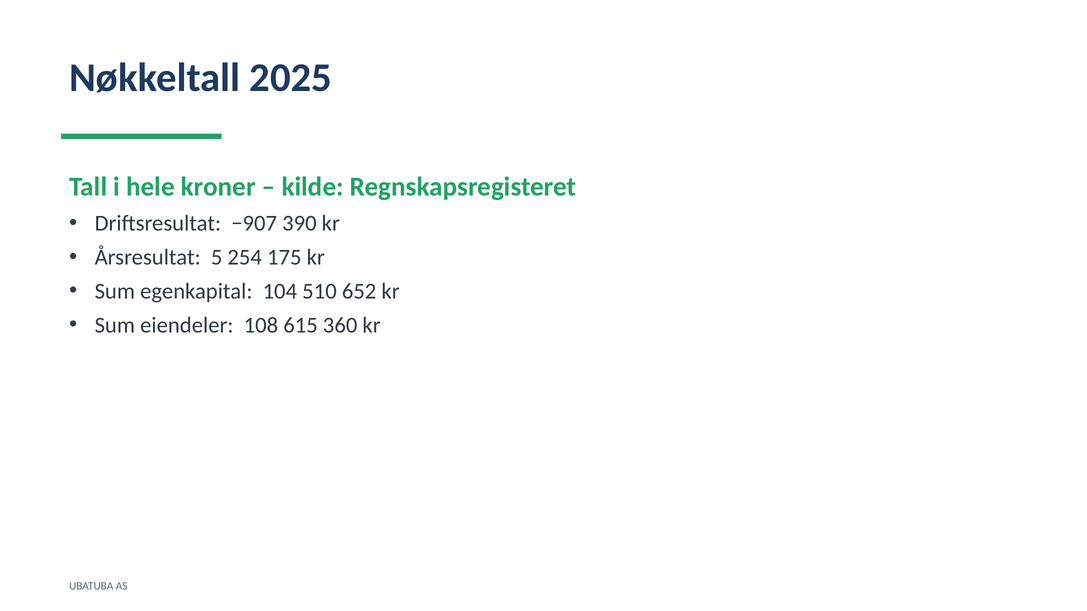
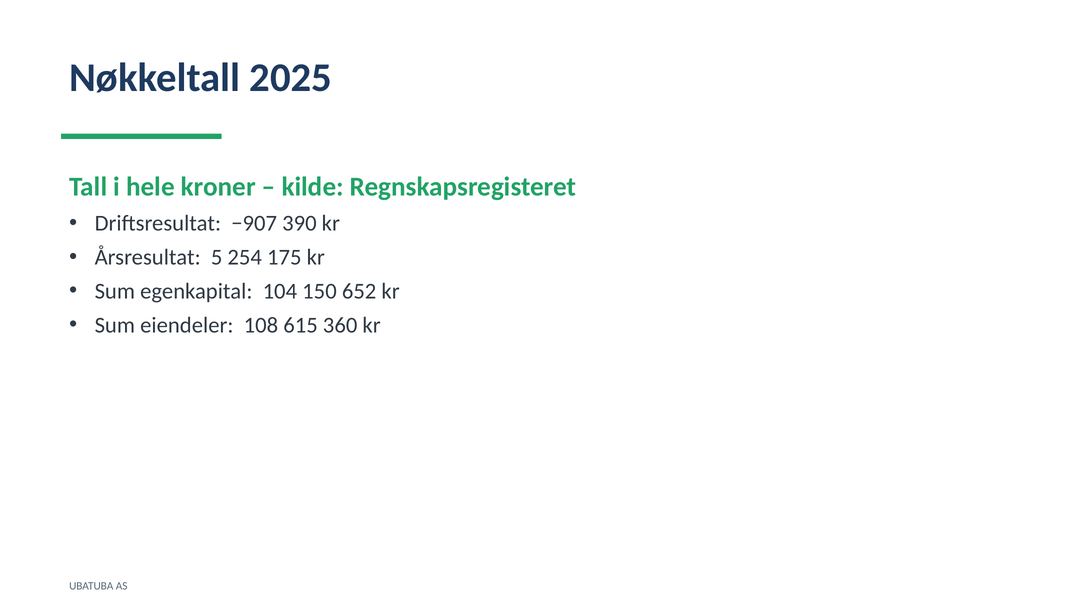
510: 510 -> 150
